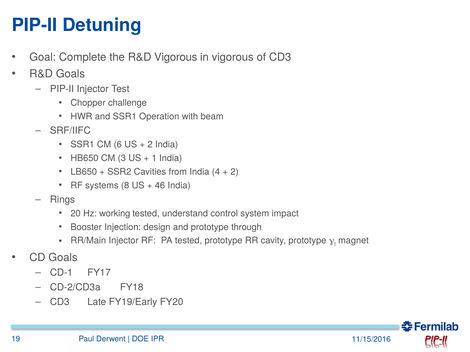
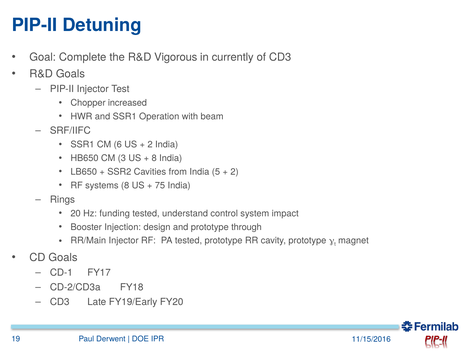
in vigorous: vigorous -> currently
challenge: challenge -> increased
1 at (154, 158): 1 -> 8
4: 4 -> 5
46: 46 -> 75
working: working -> funding
